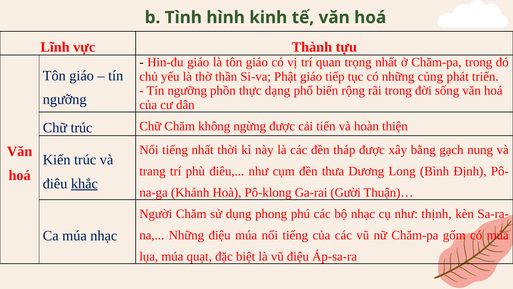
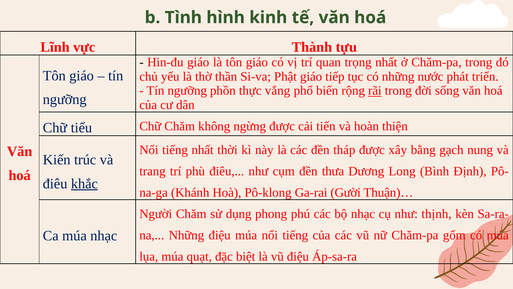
củng: củng -> nước
dạng: dạng -> vắng
rãi underline: none -> present
Chữ trúc: trúc -> tiểu
